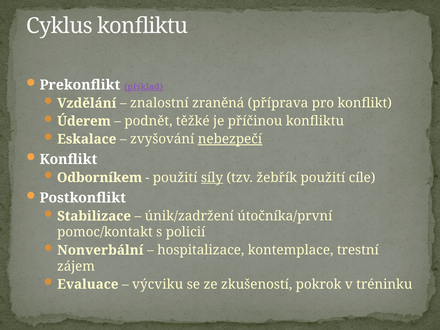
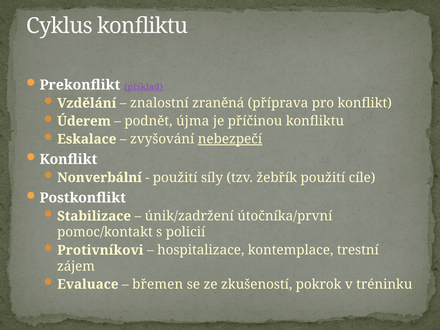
těžké: těžké -> újma
Odborníkem: Odborníkem -> Nonverbální
síly underline: present -> none
Nonverbální: Nonverbální -> Protivníkovi
výcviku: výcviku -> břemen
